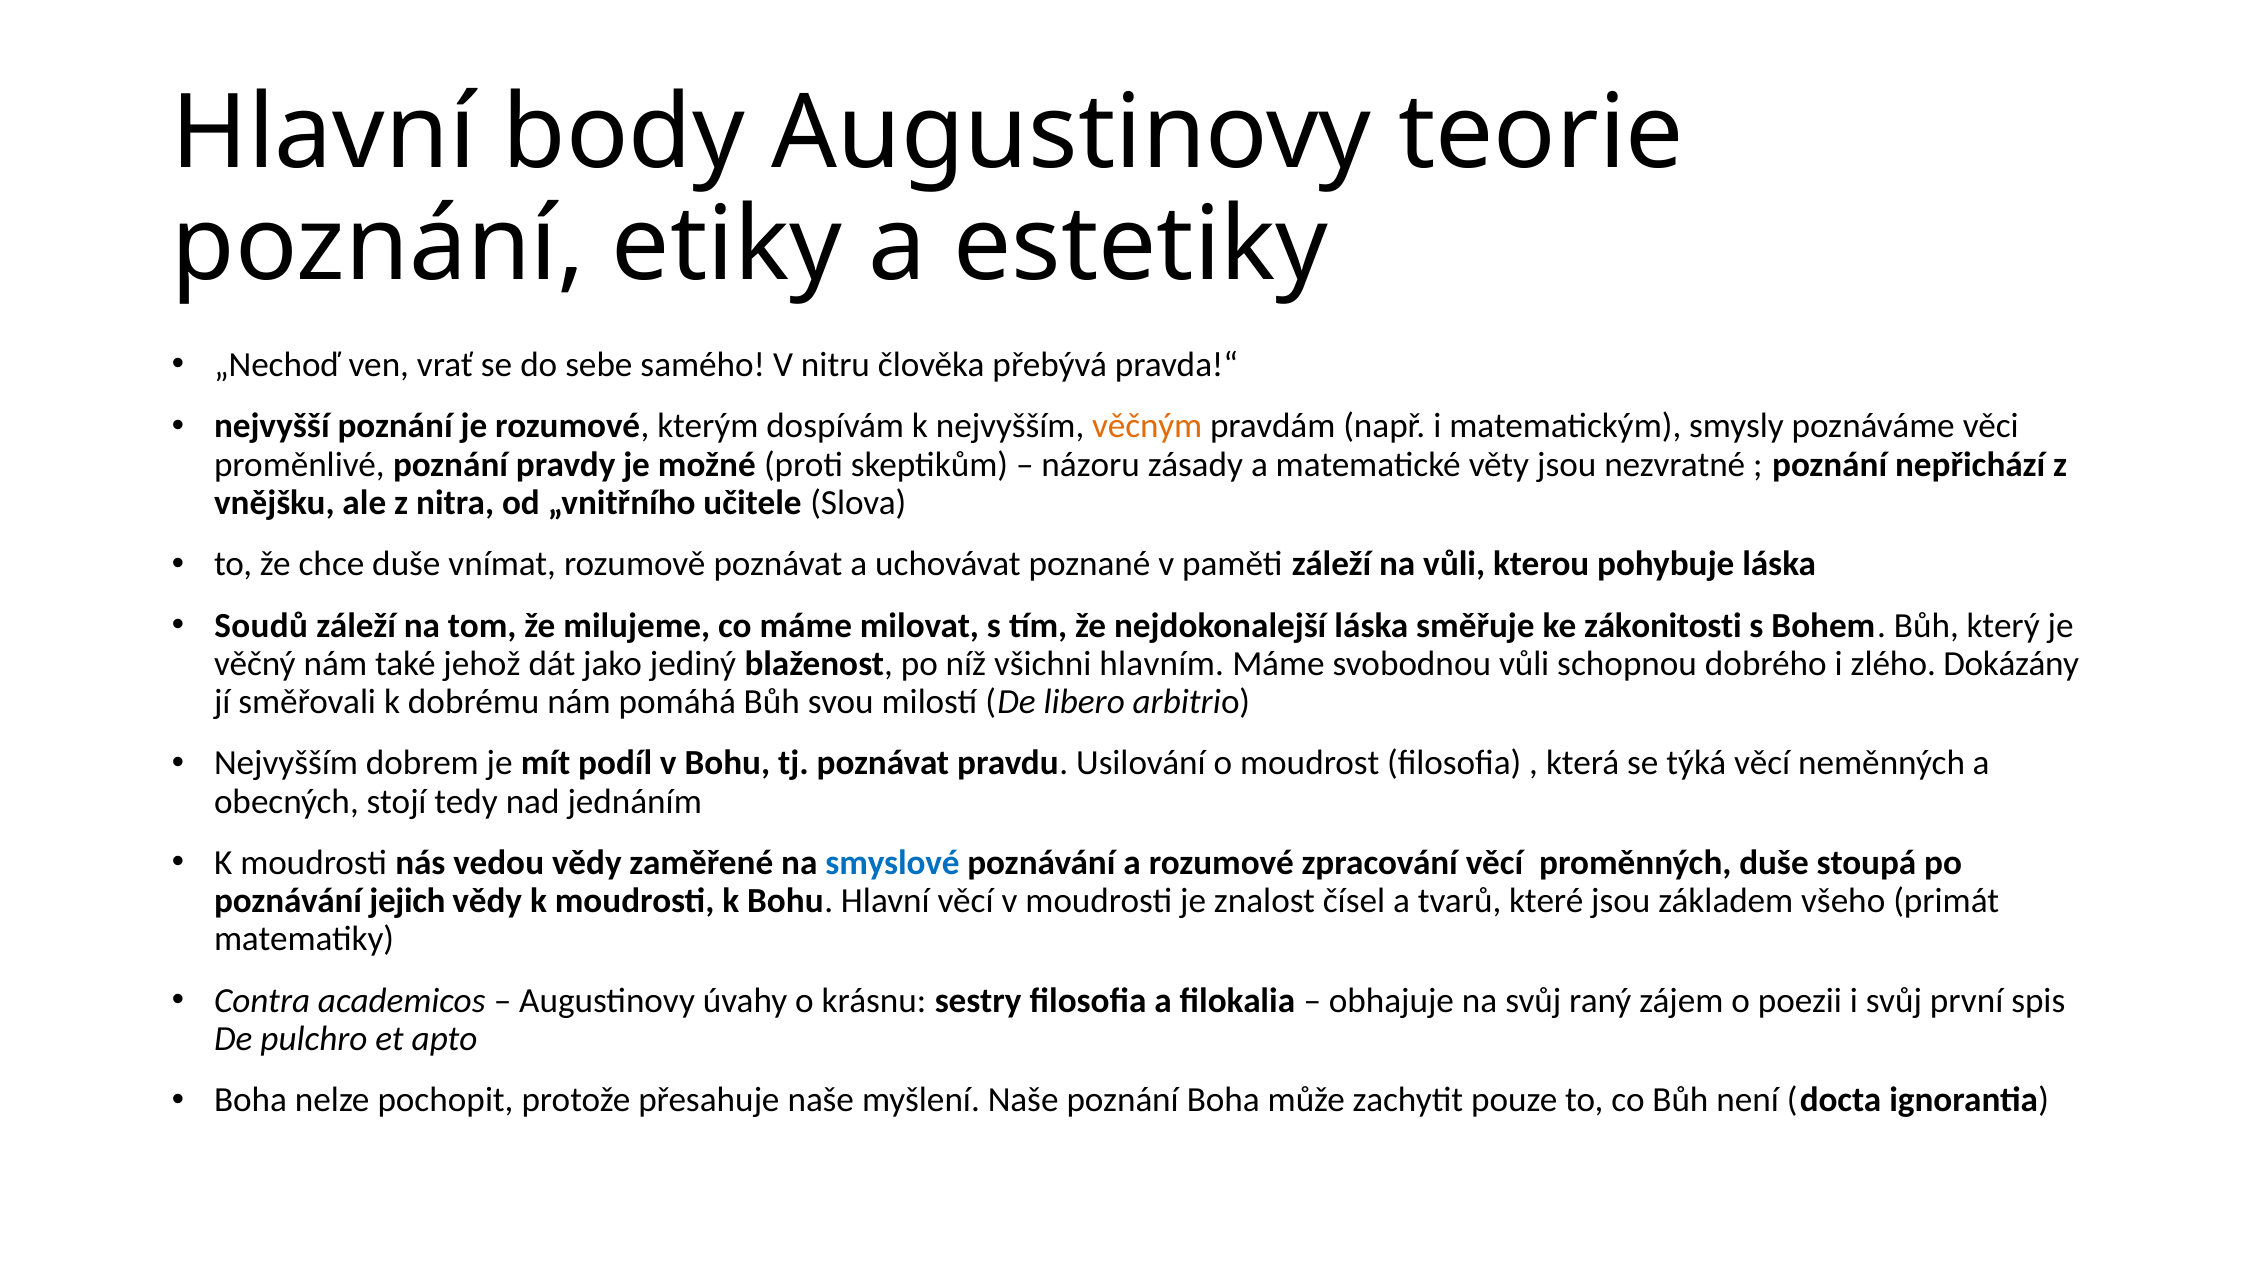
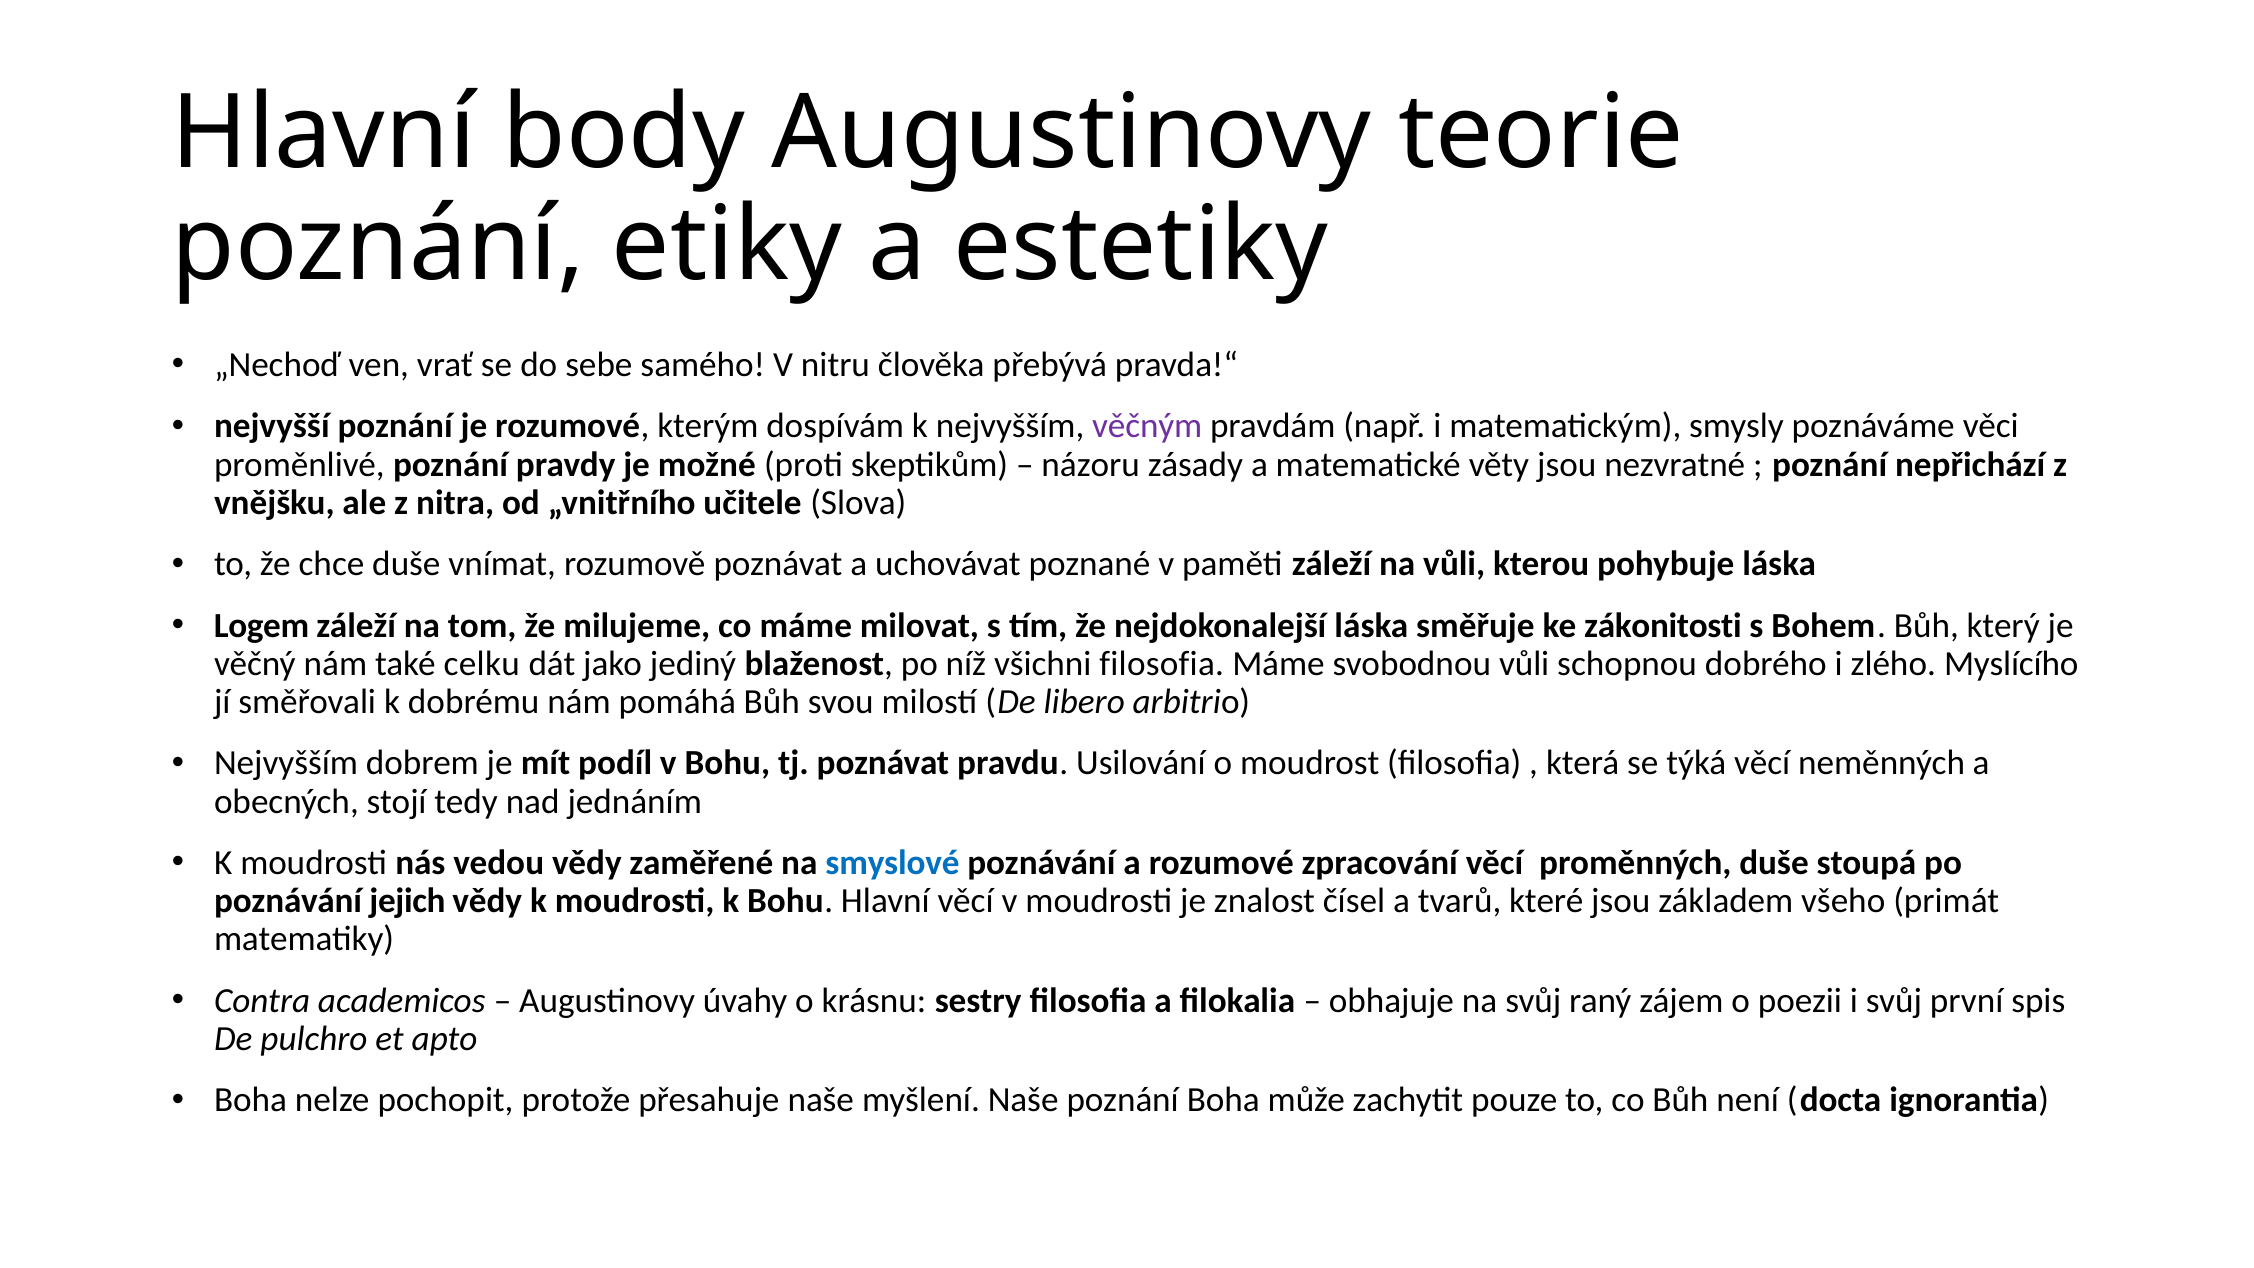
věčným colour: orange -> purple
Soudů: Soudů -> Logem
jehož: jehož -> celku
všichni hlavním: hlavním -> filosofia
Dokázány: Dokázány -> Myslícího
